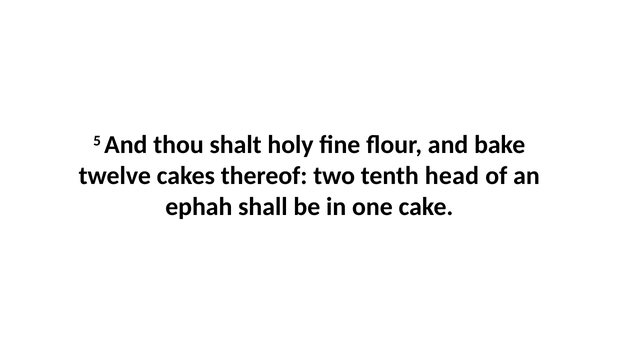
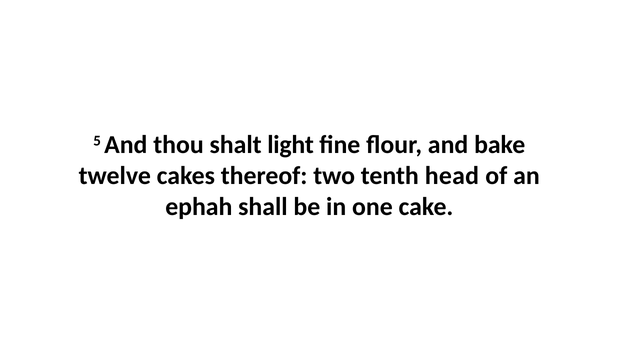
holy: holy -> light
